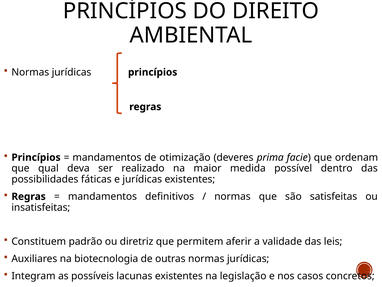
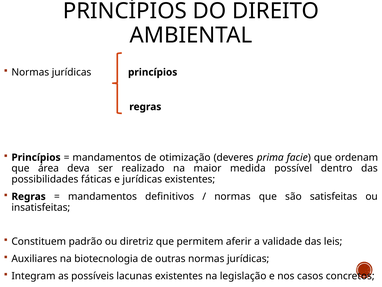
qual: qual -> área
